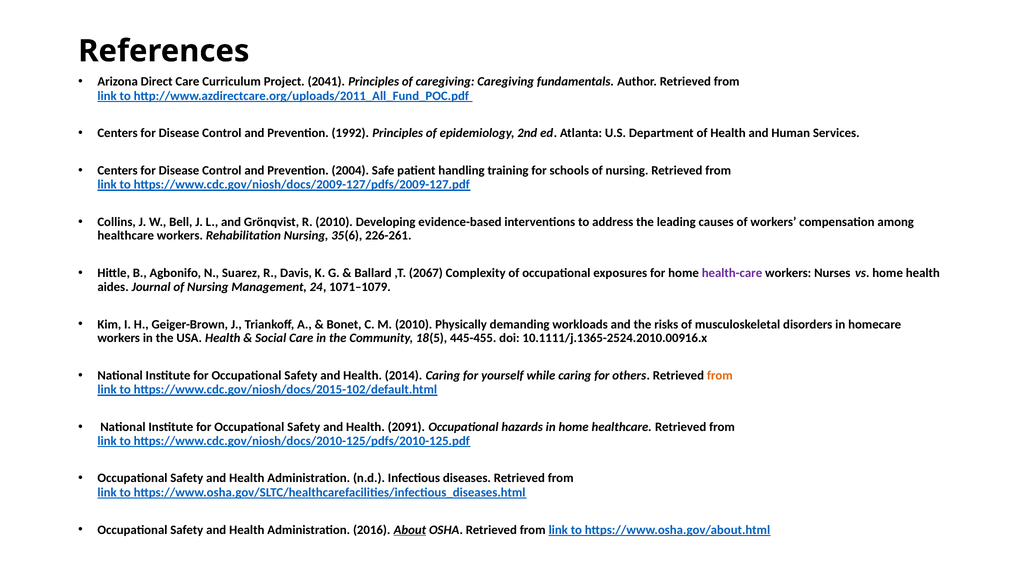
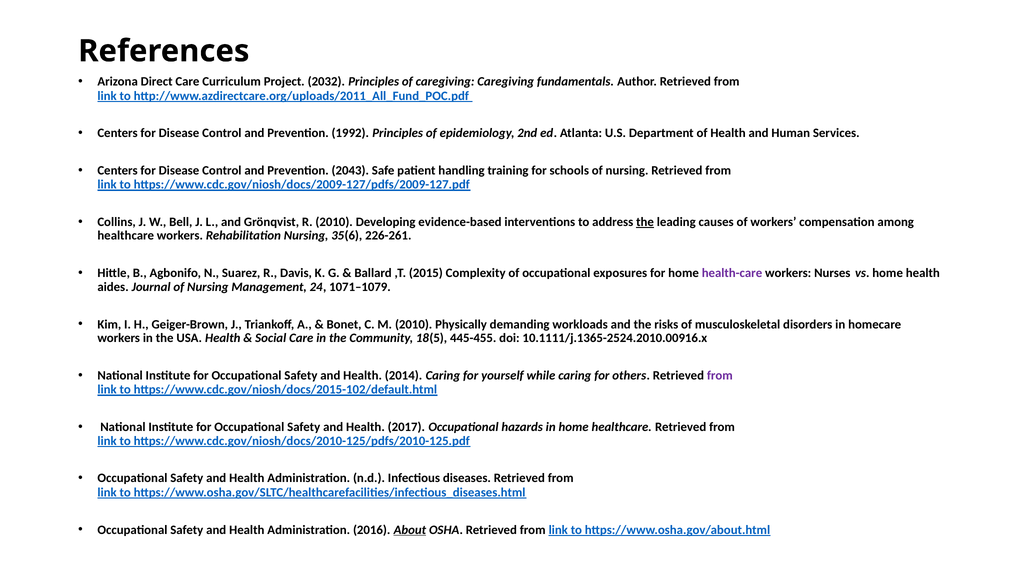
2041: 2041 -> 2032
2004: 2004 -> 2043
the at (645, 222) underline: none -> present
2067: 2067 -> 2015
from at (720, 376) colour: orange -> purple
2091: 2091 -> 2017
